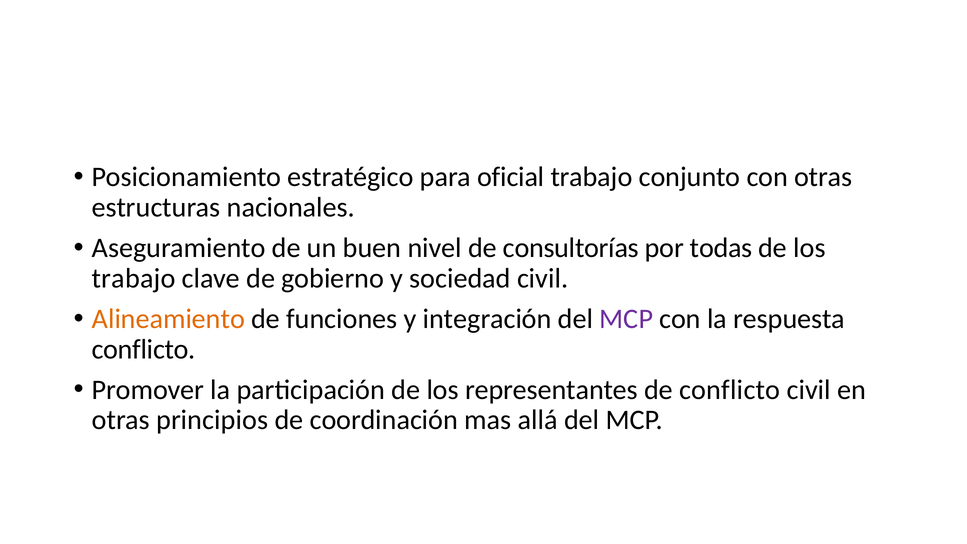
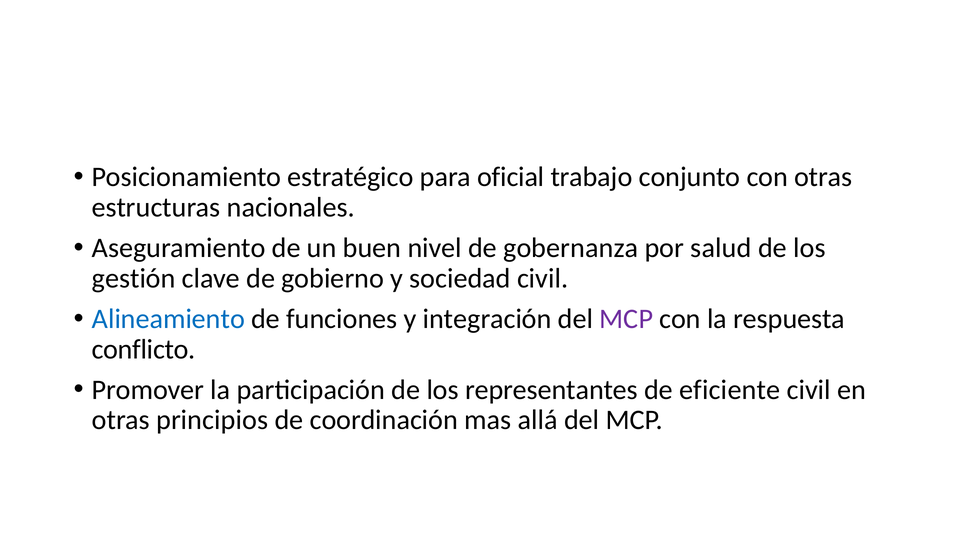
consultorías: consultorías -> gobernanza
todas: todas -> salud
trabajo at (134, 278): trabajo -> gestión
Alineamiento colour: orange -> blue
de conflicto: conflicto -> eficiente
